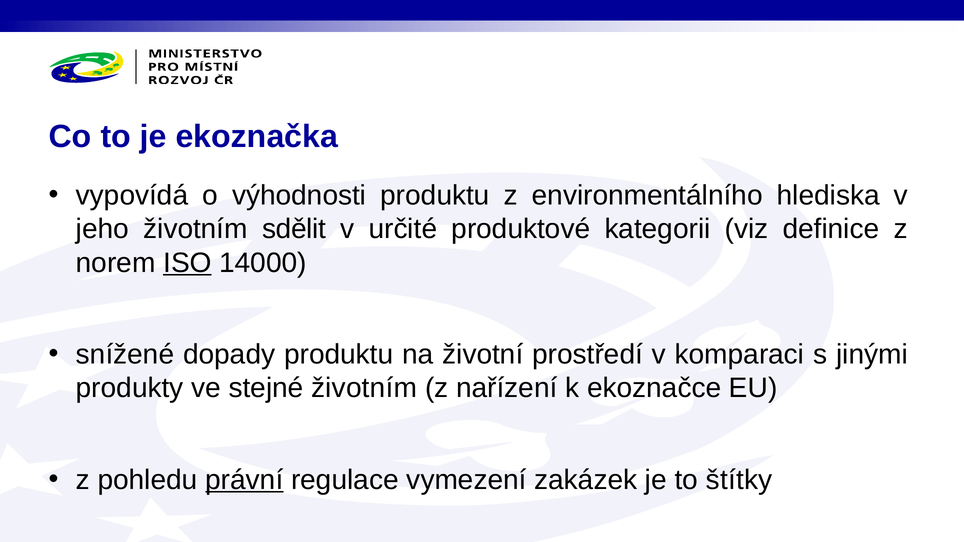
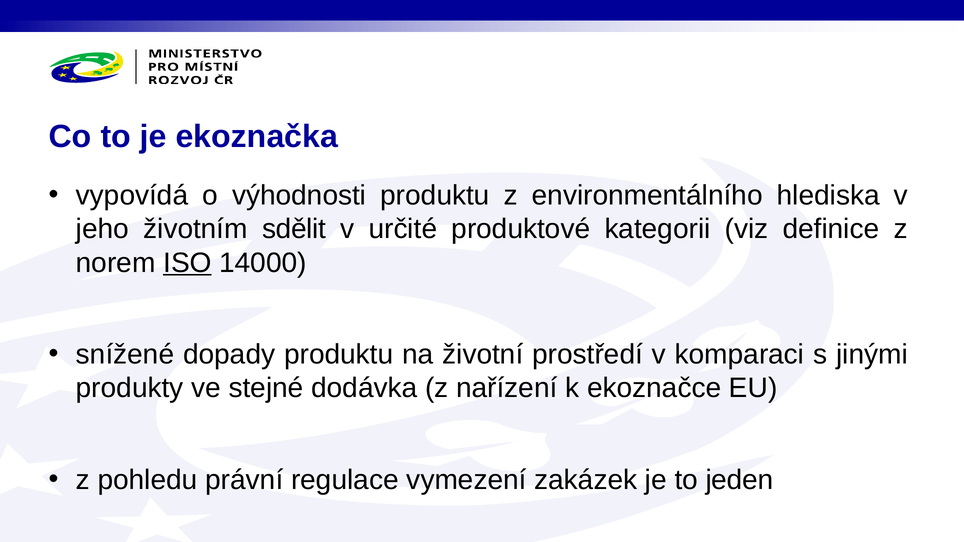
stejné životním: životním -> dodávka
právní underline: present -> none
štítky: štítky -> jeden
